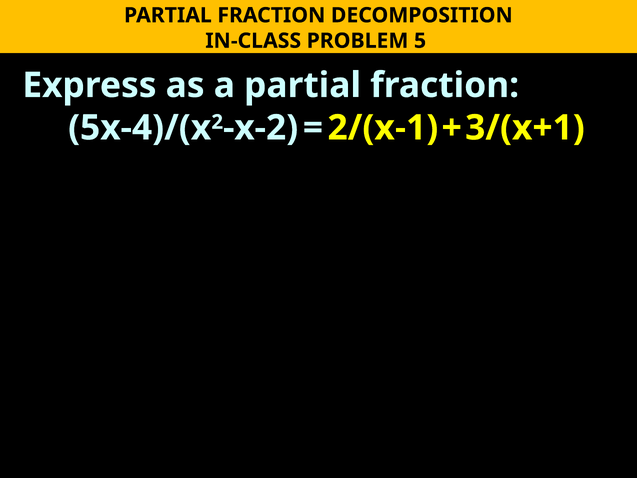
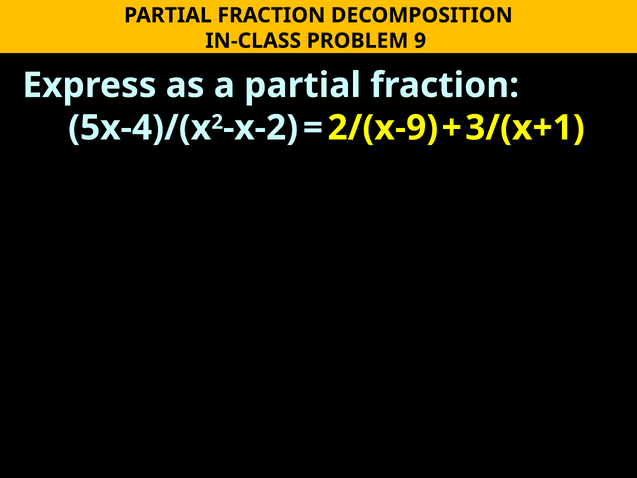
5: 5 -> 9
2/(x-1: 2/(x-1 -> 2/(x-9
